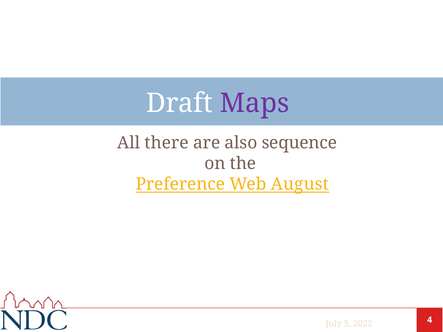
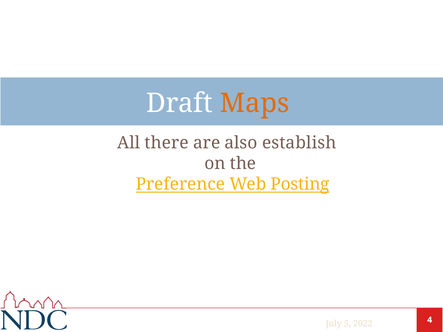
Maps colour: purple -> orange
sequence: sequence -> establish
August: August -> Posting
